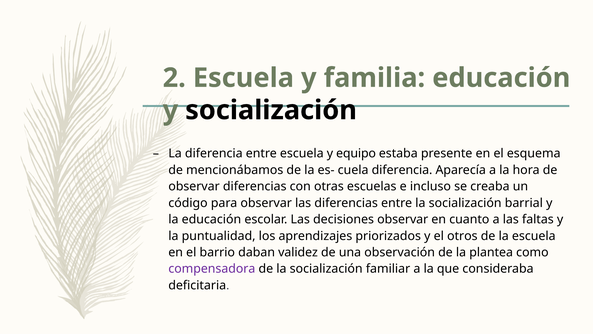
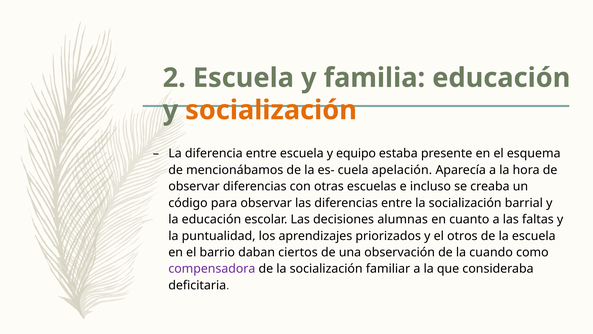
socialización at (271, 110) colour: black -> orange
cuela diferencia: diferencia -> apelación
decisiones observar: observar -> alumnas
validez: validez -> ciertos
plantea: plantea -> cuando
